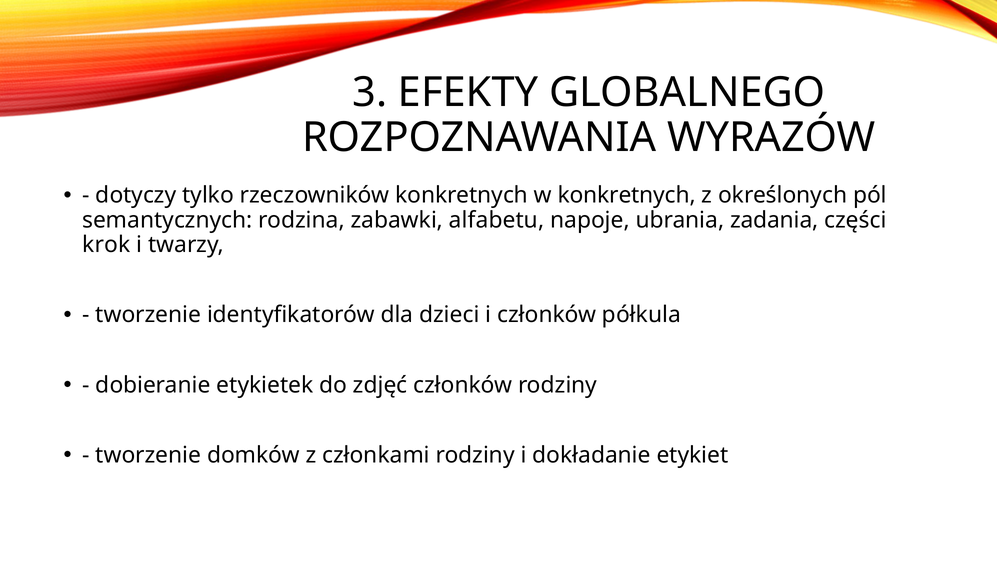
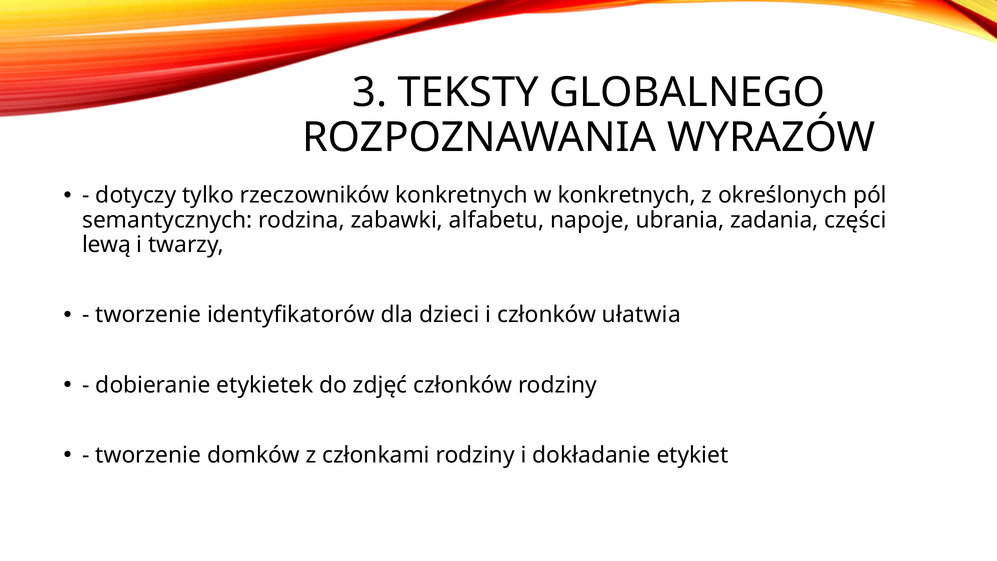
EFEKTY: EFEKTY -> TEKSTY
krok: krok -> lewą
półkula: półkula -> ułatwia
